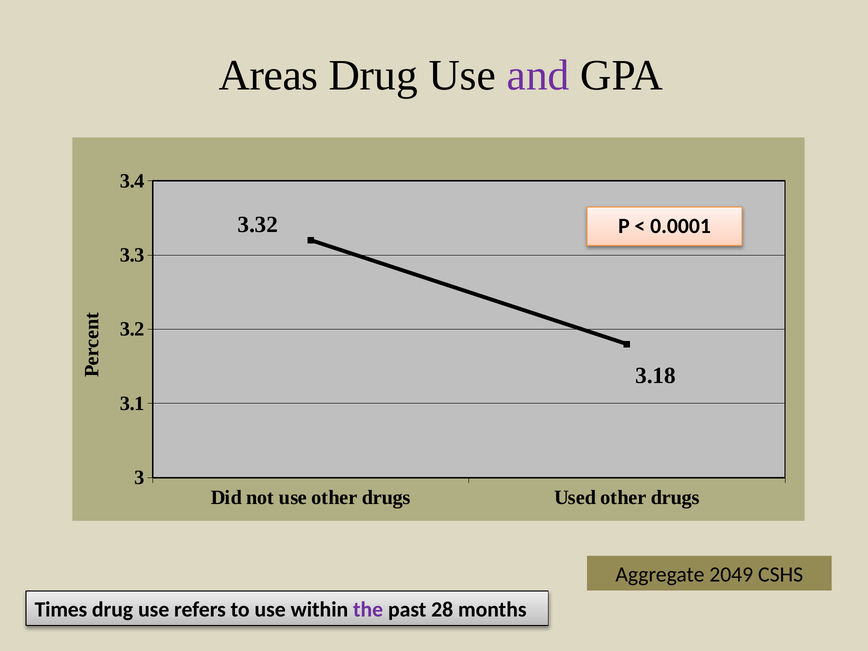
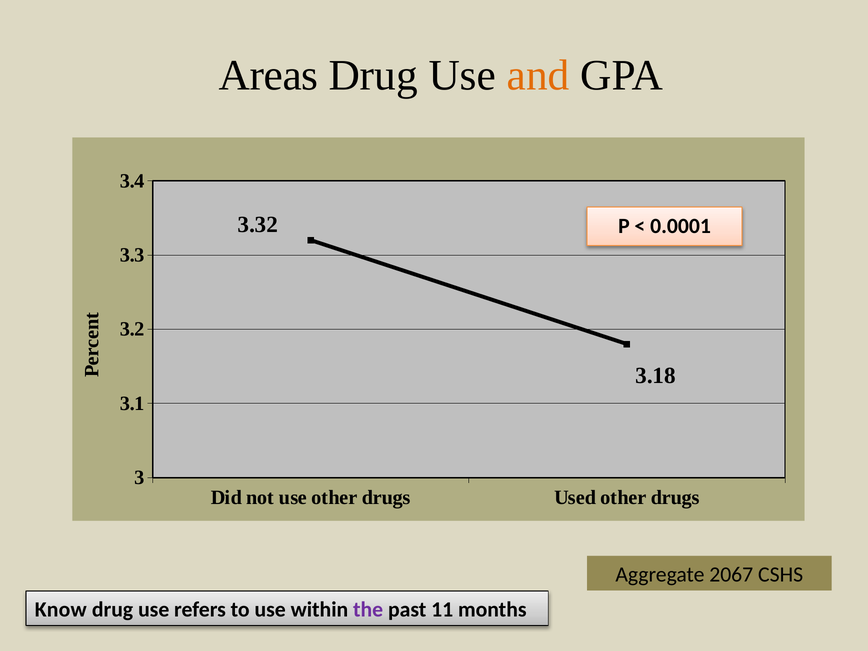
and colour: purple -> orange
2049: 2049 -> 2067
Times: Times -> Know
28: 28 -> 11
